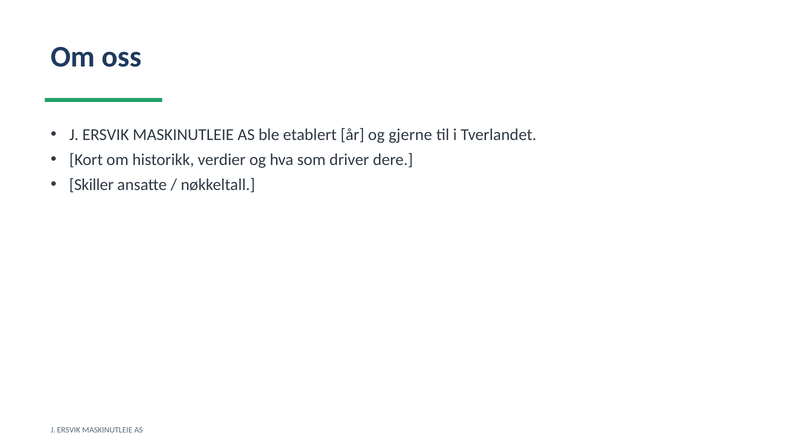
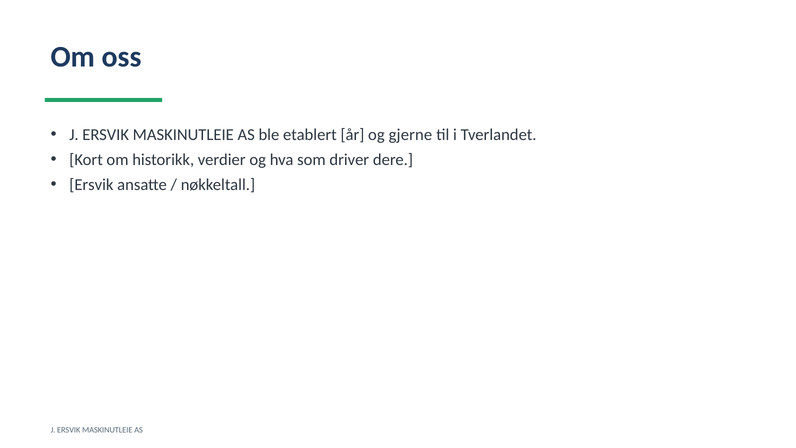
Skiller at (91, 185): Skiller -> Ersvik
